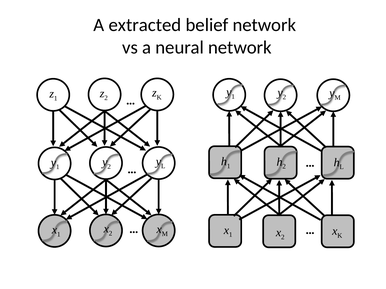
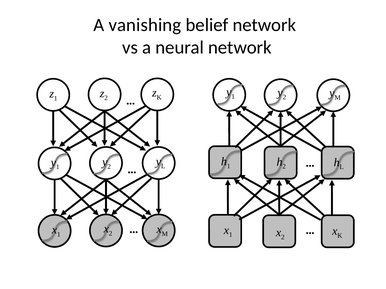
extracted: extracted -> vanishing
